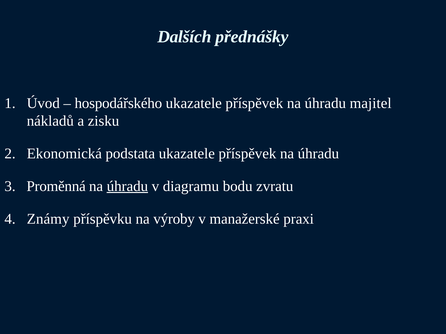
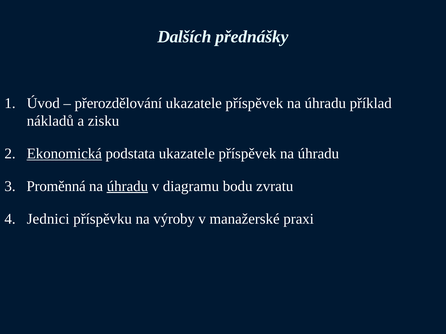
hospodářského: hospodářského -> přerozdělování
majitel: majitel -> příklad
Ekonomická underline: none -> present
Známy: Známy -> Jednici
